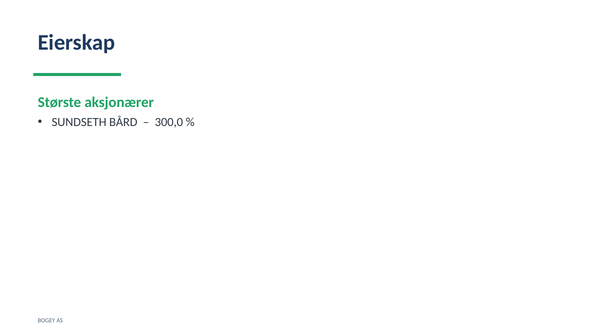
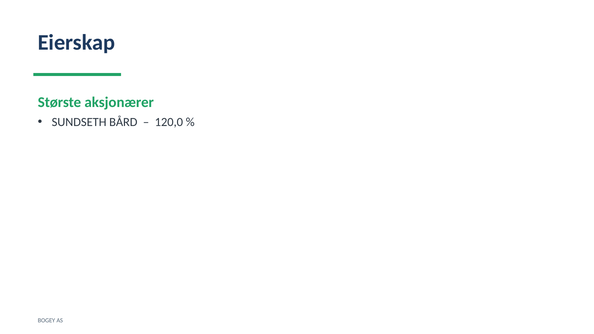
300,0: 300,0 -> 120,0
